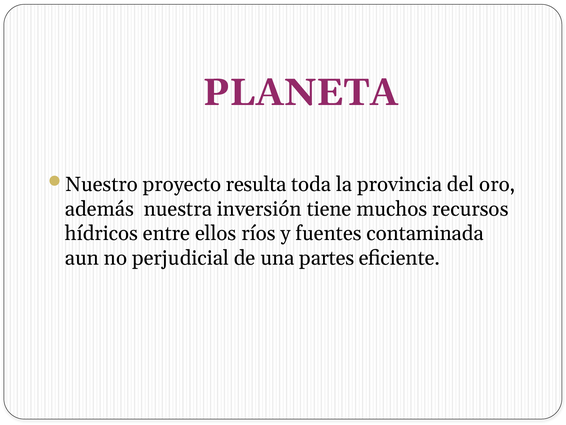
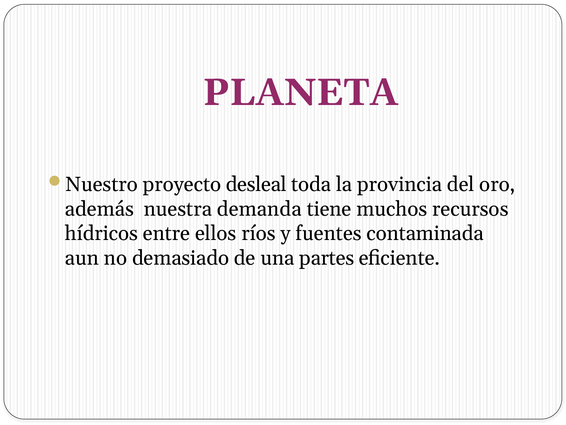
resulta: resulta -> desleal
inversión: inversión -> demanda
perjudicial: perjudicial -> demasiado
